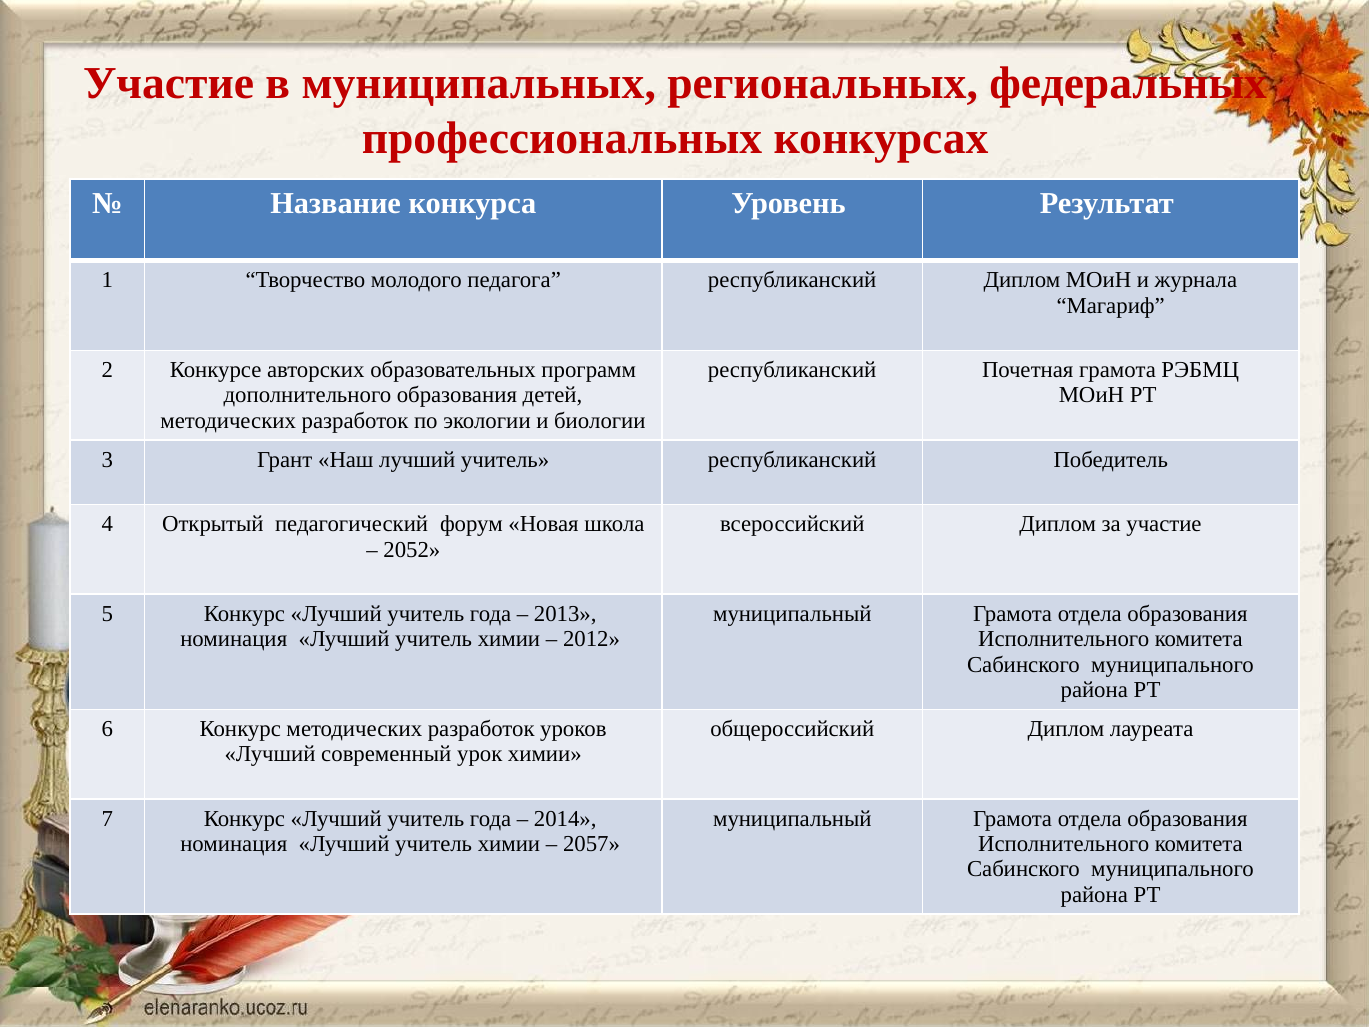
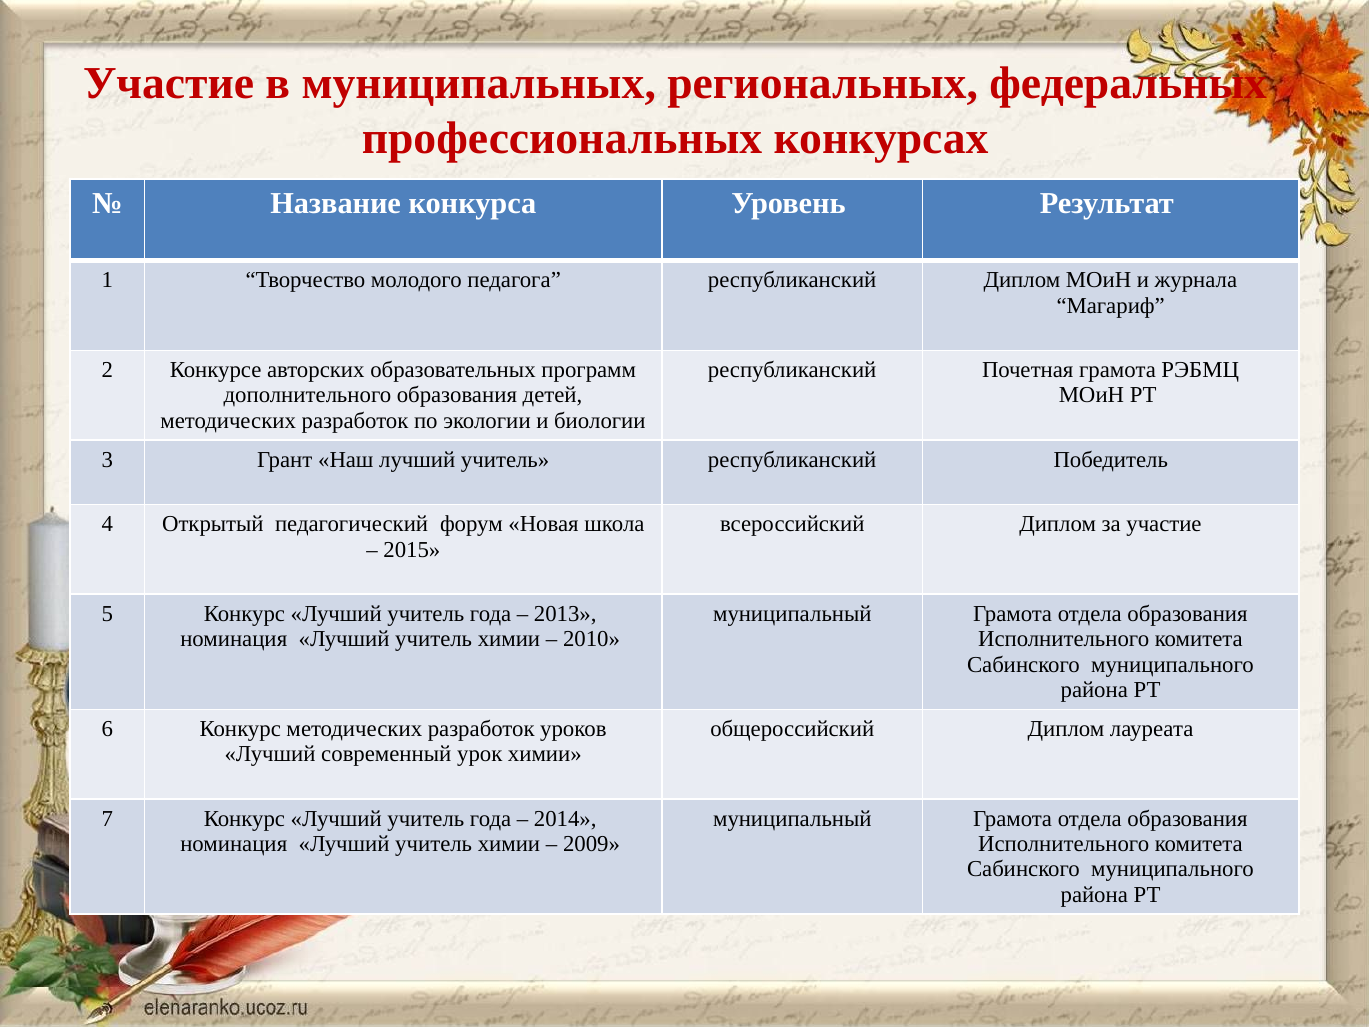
2052: 2052 -> 2015
2012: 2012 -> 2010
2057: 2057 -> 2009
